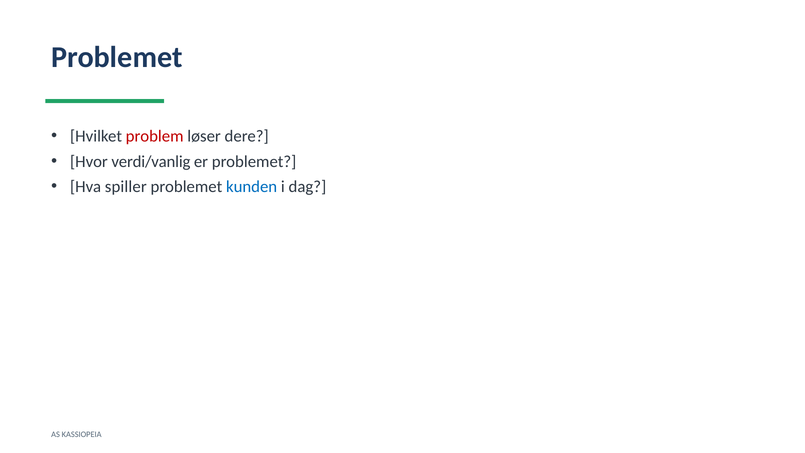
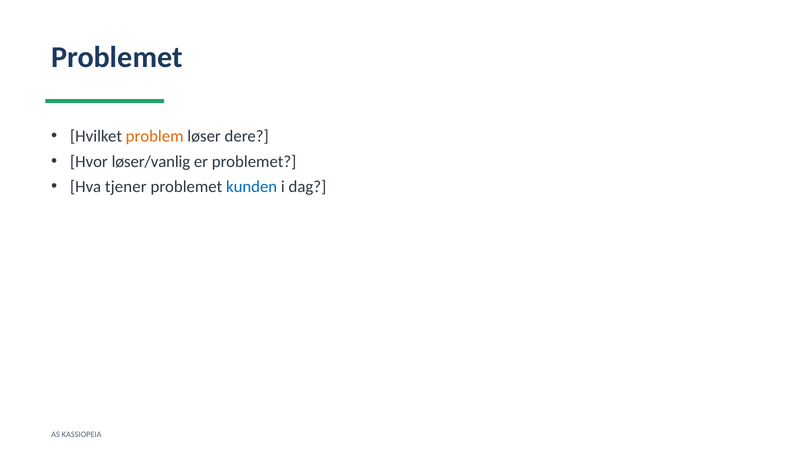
problem colour: red -> orange
verdi/vanlig: verdi/vanlig -> løser/vanlig
spiller: spiller -> tjener
